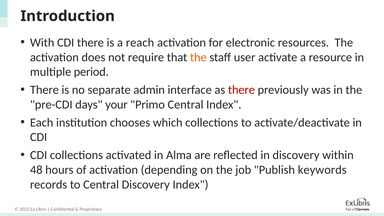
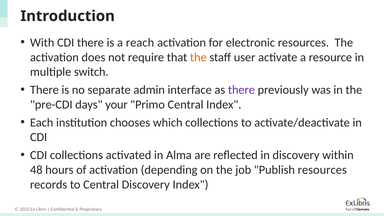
period: period -> switch
there at (241, 90) colour: red -> purple
Publish keywords: keywords -> resources
